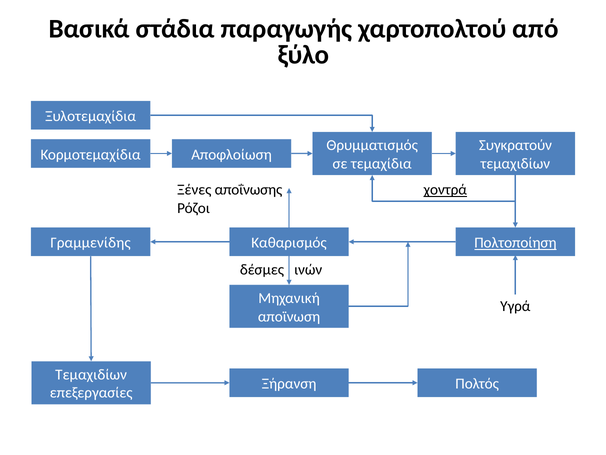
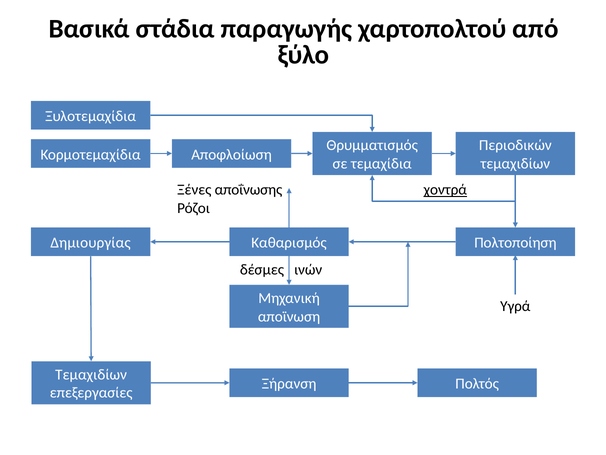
Συγκρατούν: Συγκρατούν -> Περιοδικών
Γραμμενίδης: Γραμμενίδης -> Δημιουργίας
Πολτοποίηση underline: present -> none
